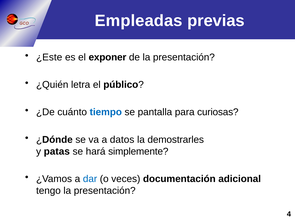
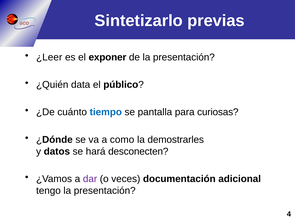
Empleadas: Empleadas -> Sintetizarlo
¿Este: ¿Este -> ¿Leer
letra: letra -> data
datos: datos -> como
patas: patas -> datos
simplemente: simplemente -> desconecten
dar colour: blue -> purple
